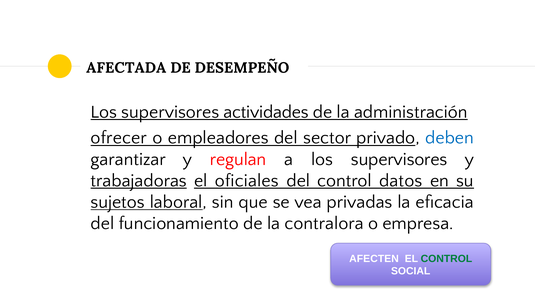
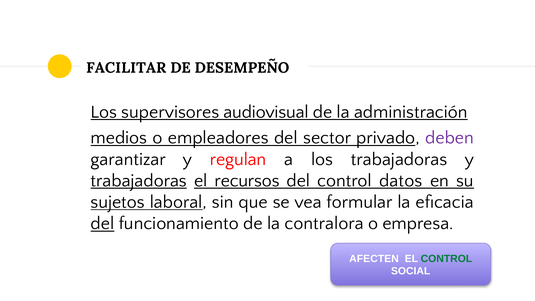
AFECTADA: AFECTADA -> FACILITAR
actividades: actividades -> audiovisual
ofrecer: ofrecer -> medios
deben colour: blue -> purple
a los supervisores: supervisores -> trabajadoras
oficiales: oficiales -> recursos
privadas: privadas -> formular
del at (102, 223) underline: none -> present
